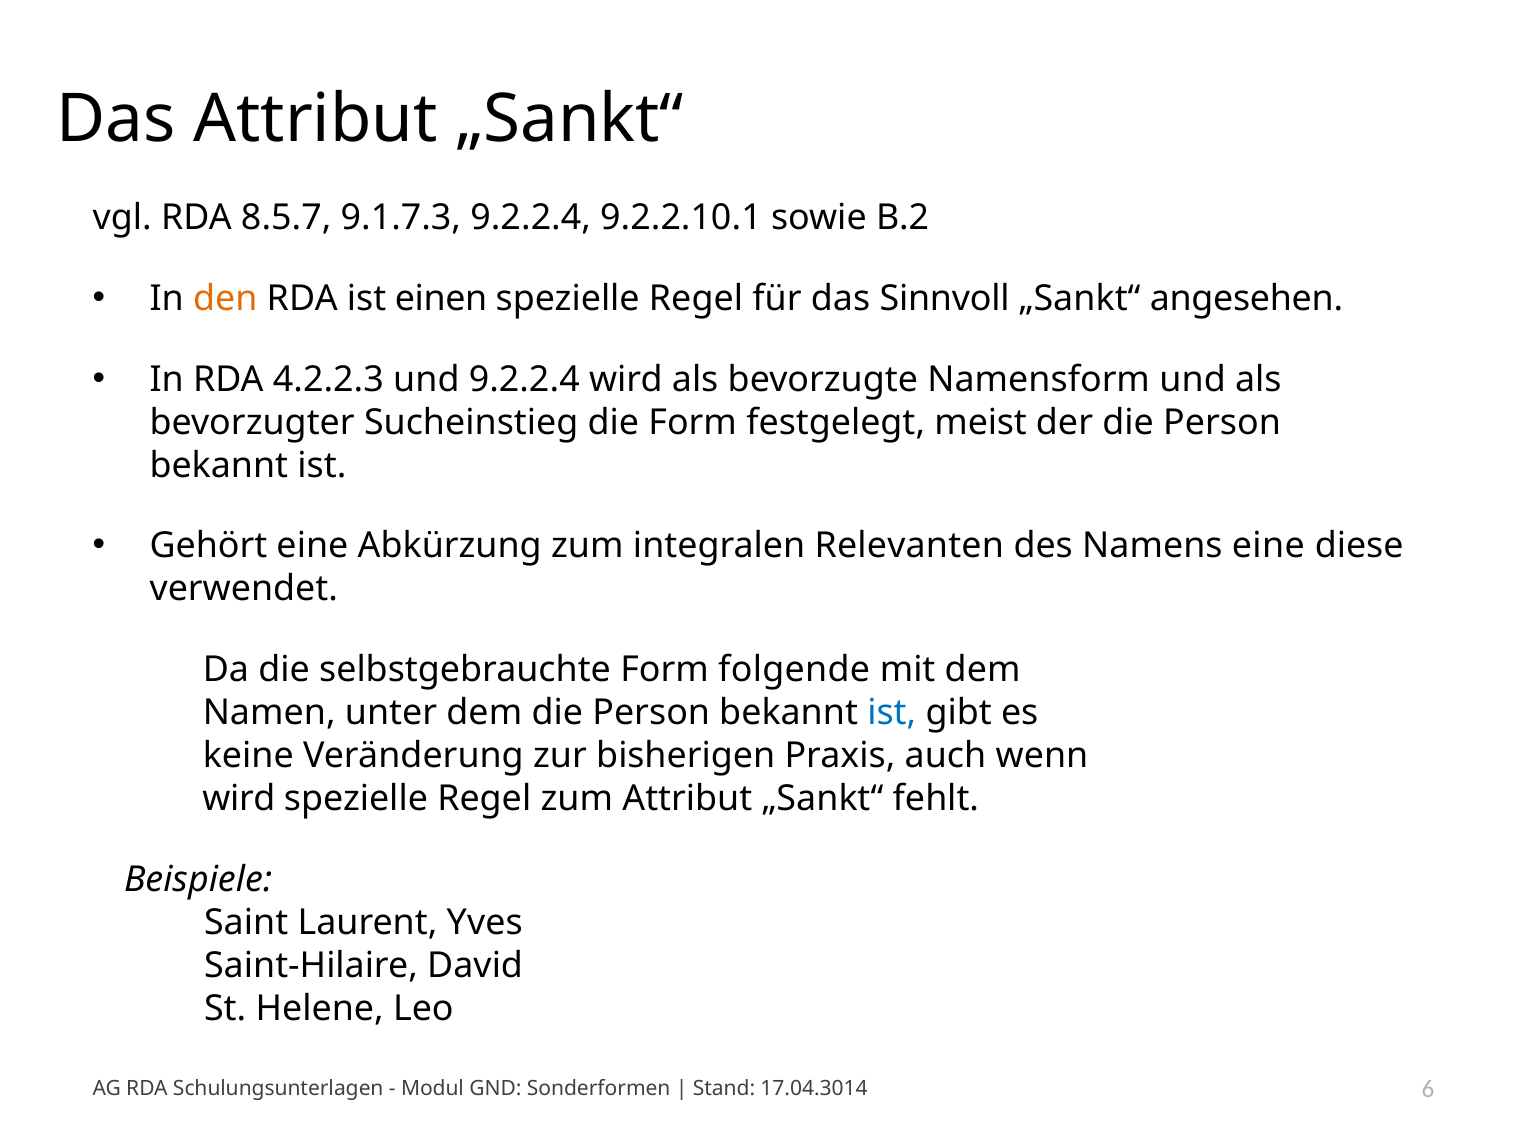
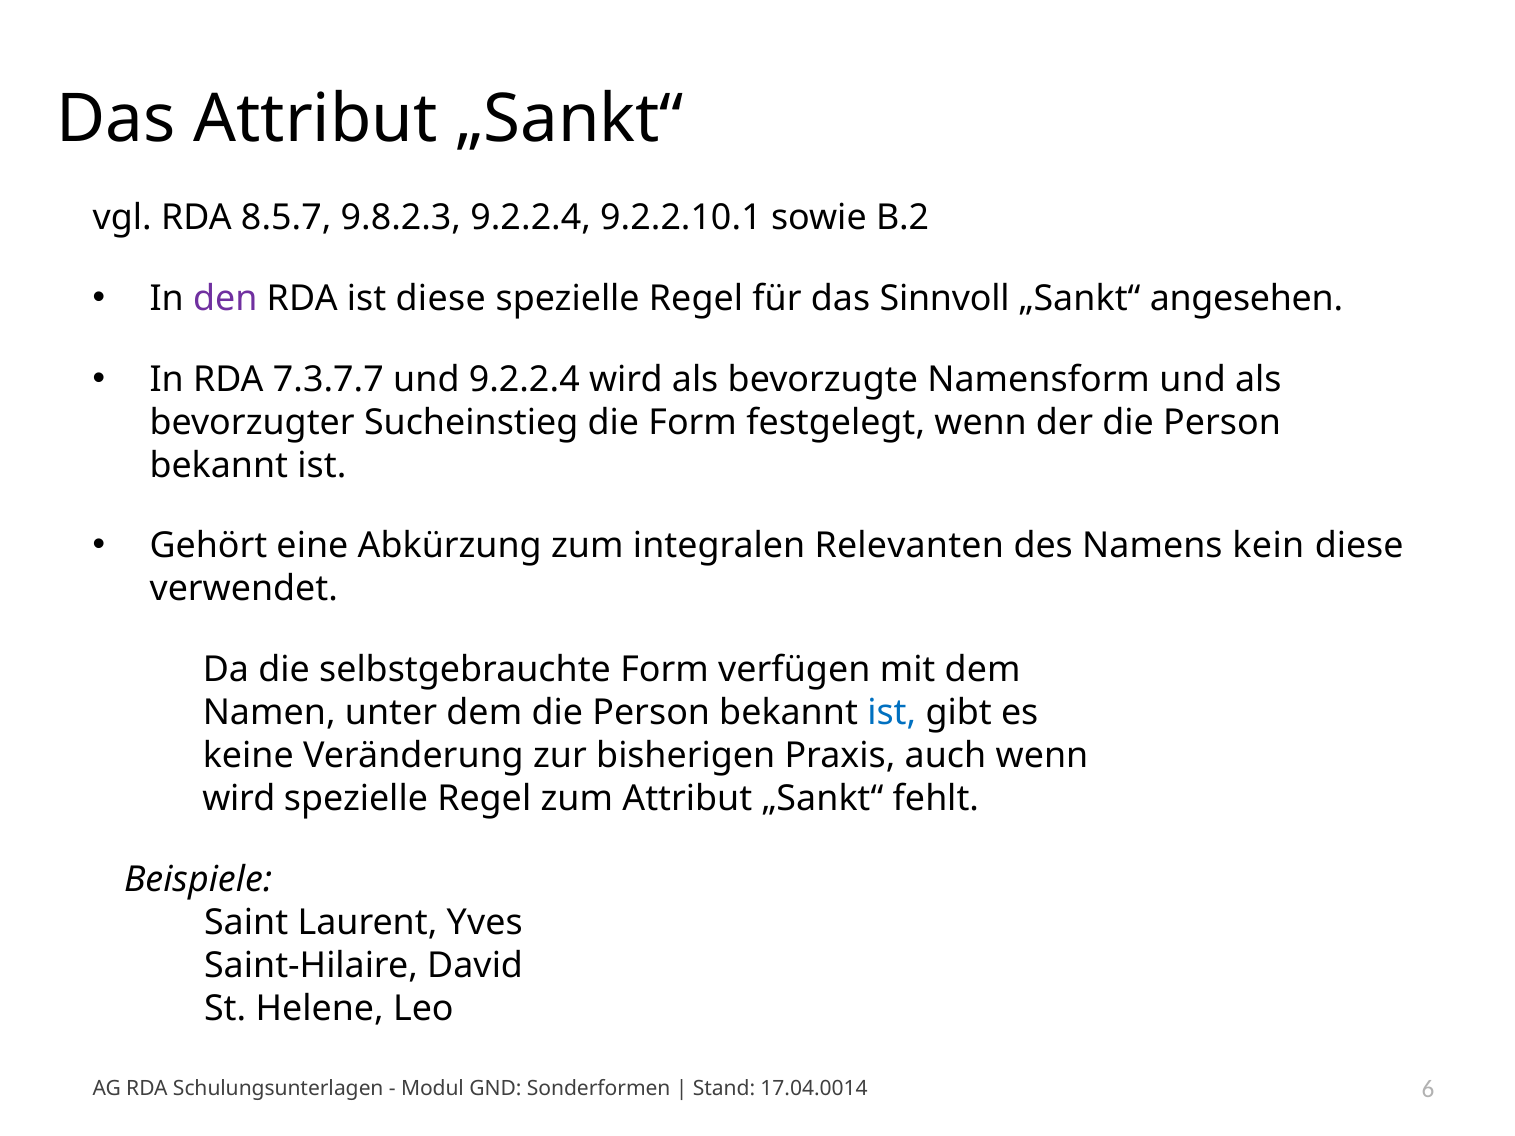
9.1.7.3: 9.1.7.3 -> 9.8.2.3
den colour: orange -> purple
ist einen: einen -> diese
4.2.2.3: 4.2.2.3 -> 7.3.7.7
festgelegt meist: meist -> wenn
Namens eine: eine -> kein
folgende: folgende -> verfügen
17.04.3014: 17.04.3014 -> 17.04.0014
